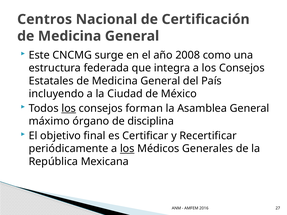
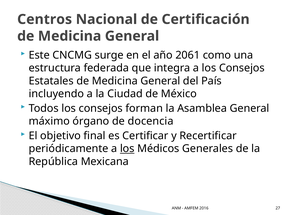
2008: 2008 -> 2061
los at (69, 108) underline: present -> none
disciplina: disciplina -> docencia
